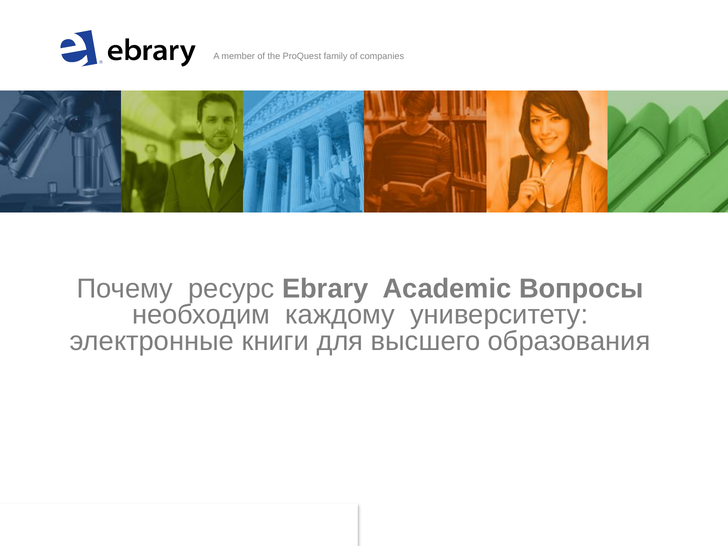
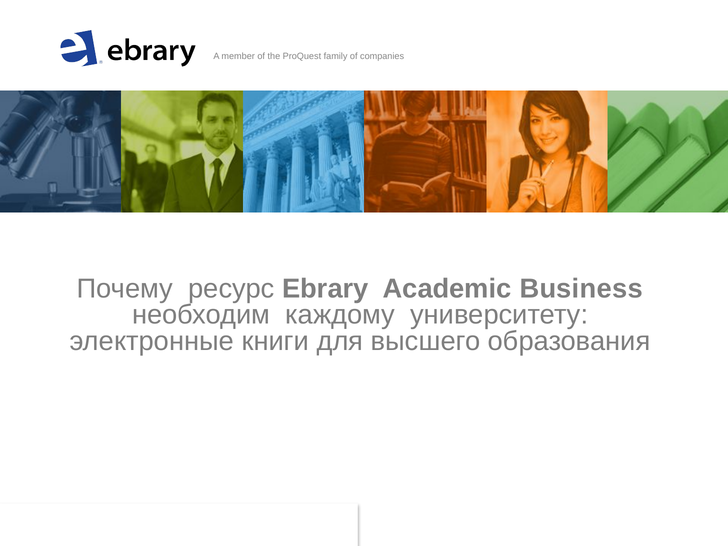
Вопросы: Вопросы -> Business
